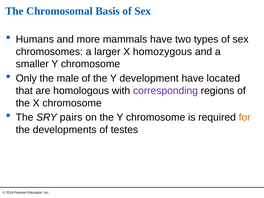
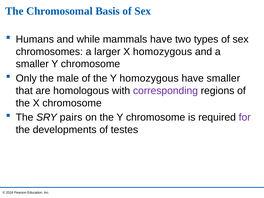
more: more -> while
Y development: development -> homozygous
have located: located -> smaller
for colour: orange -> purple
